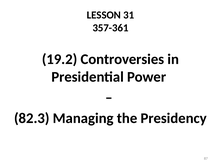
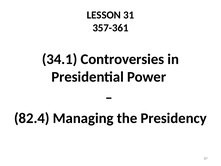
19.2: 19.2 -> 34.1
82.3: 82.3 -> 82.4
